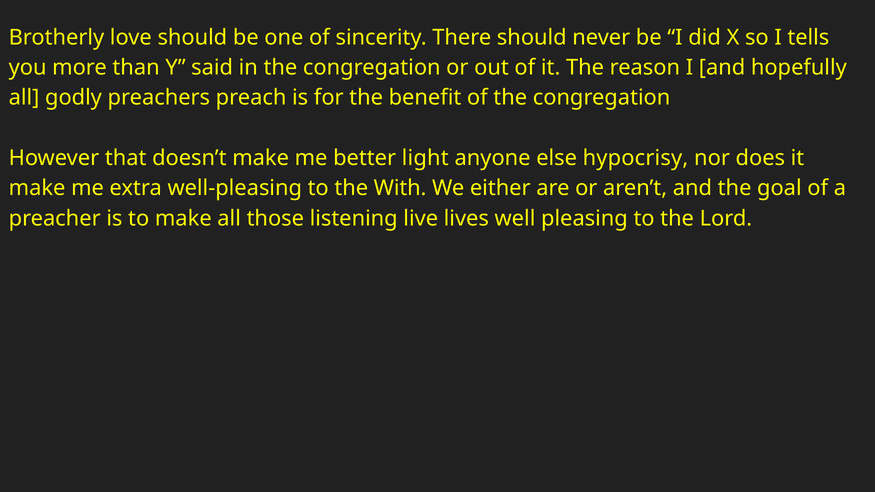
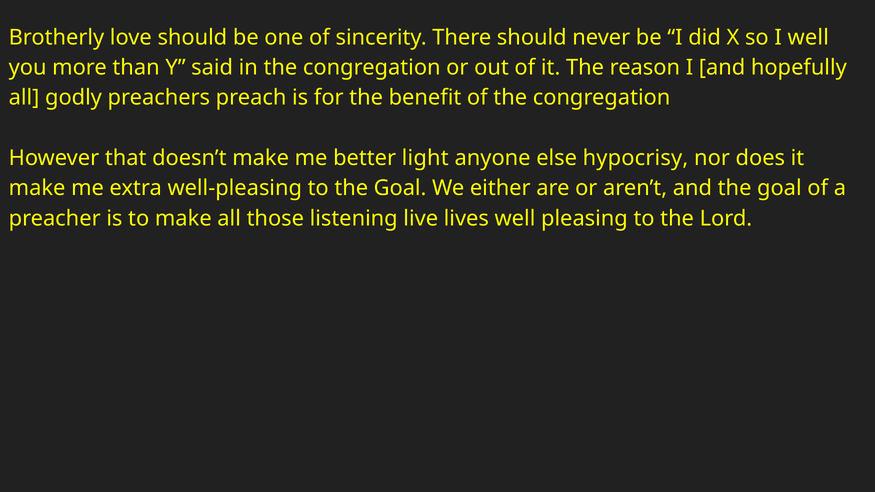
I tells: tells -> well
to the With: With -> Goal
